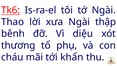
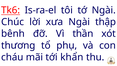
Thao: Thao -> Chúc
diệu: diệu -> thần
